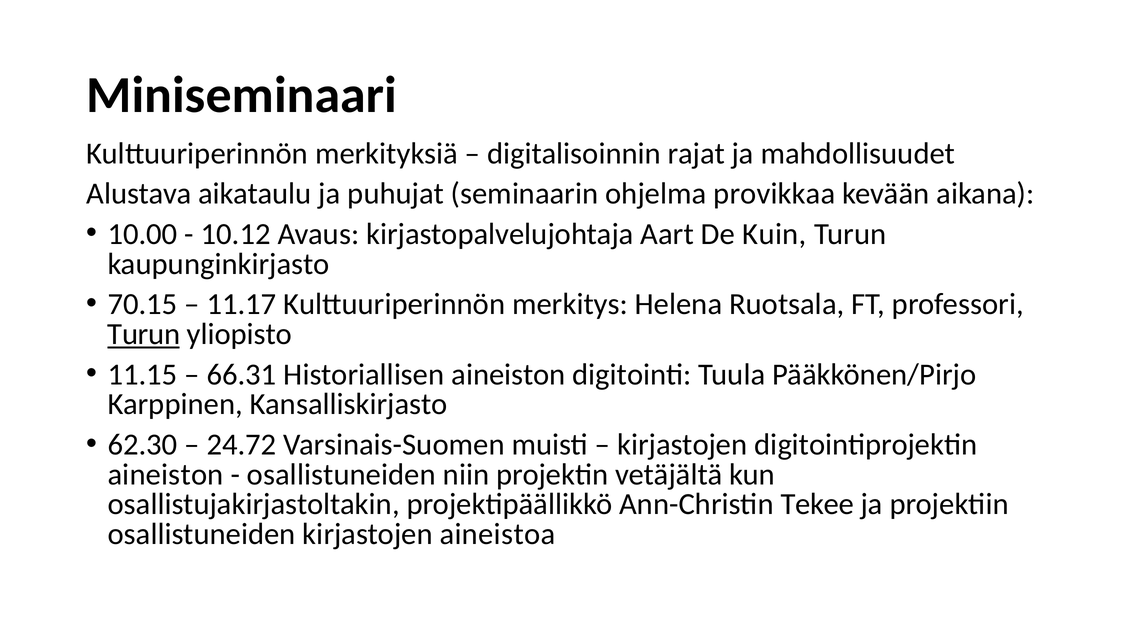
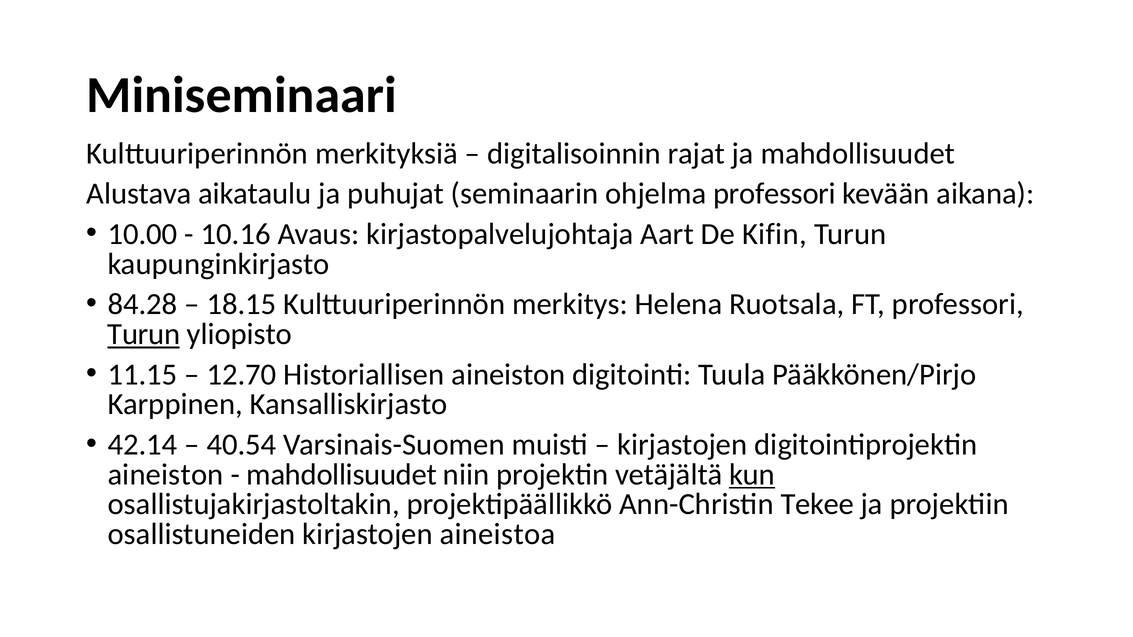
ohjelma provikkaa: provikkaa -> professori
10.12: 10.12 -> 10.16
Kuin: Kuin -> Kifin
70.15: 70.15 -> 84.28
11.17: 11.17 -> 18.15
66.31: 66.31 -> 12.70
62.30: 62.30 -> 42.14
24.72: 24.72 -> 40.54
osallistuneiden at (341, 475): osallistuneiden -> mahdollisuudet
kun underline: none -> present
